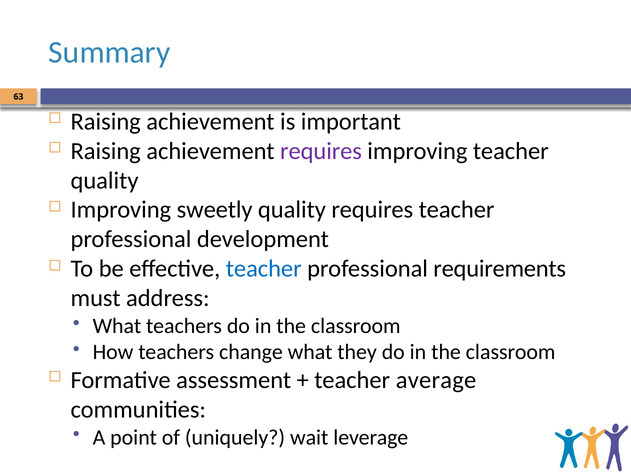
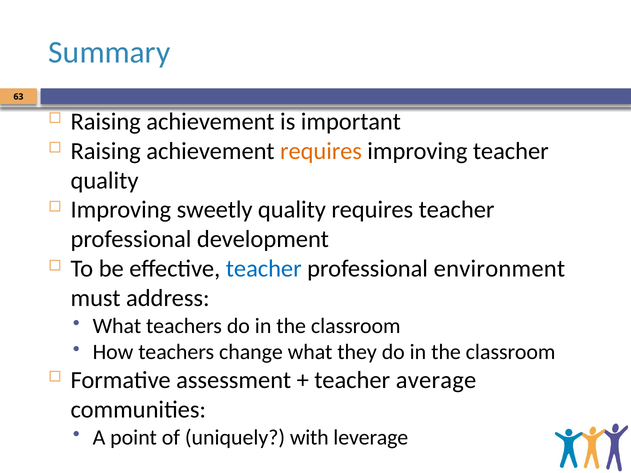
requires at (321, 151) colour: purple -> orange
requirements: requirements -> environment
wait: wait -> with
